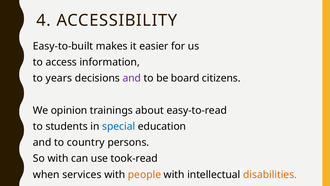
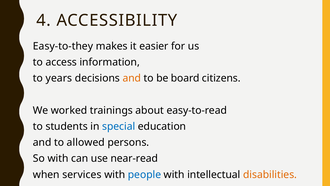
Easy-to-built: Easy-to-built -> Easy-to-they
and at (132, 78) colour: purple -> orange
opinion: opinion -> worked
country: country -> allowed
took-read: took-read -> near-read
people colour: orange -> blue
